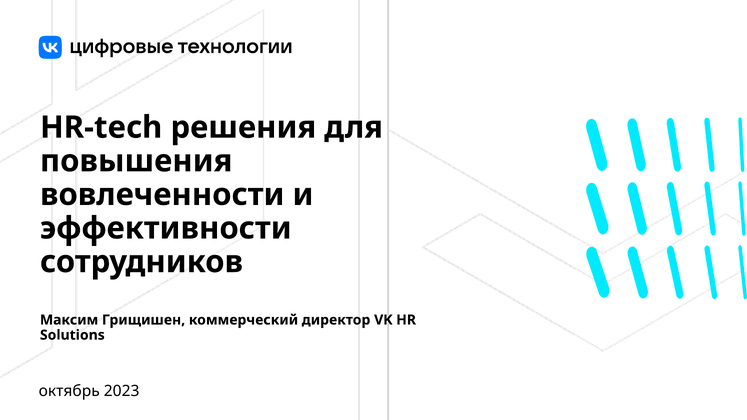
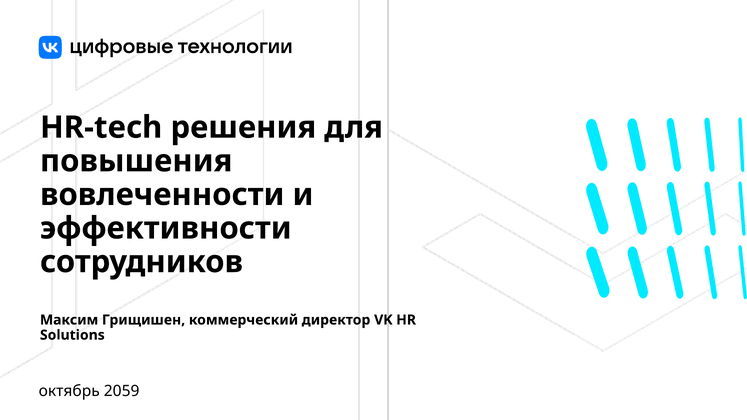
2023: 2023 -> 2059
